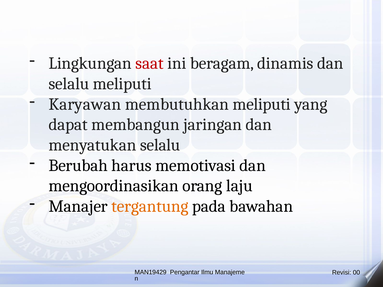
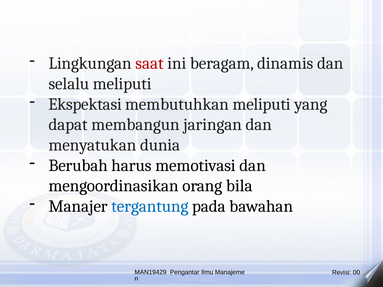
Karyawan: Karyawan -> Ekspektasi
menyatukan selalu: selalu -> dunia
laju: laju -> bila
tergantung colour: orange -> blue
